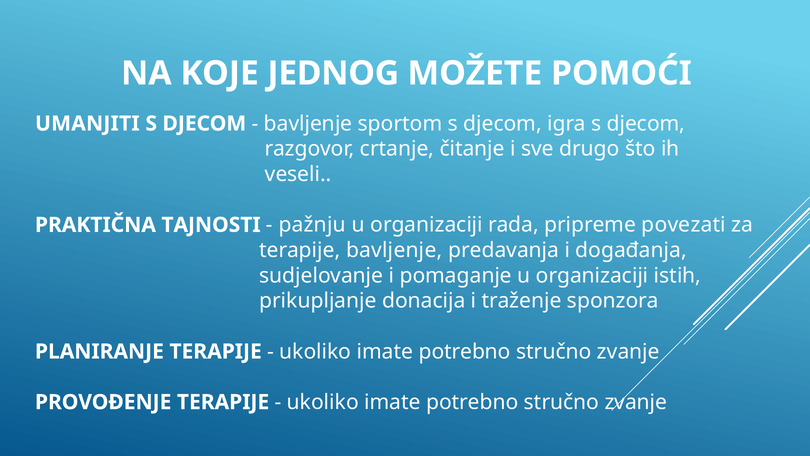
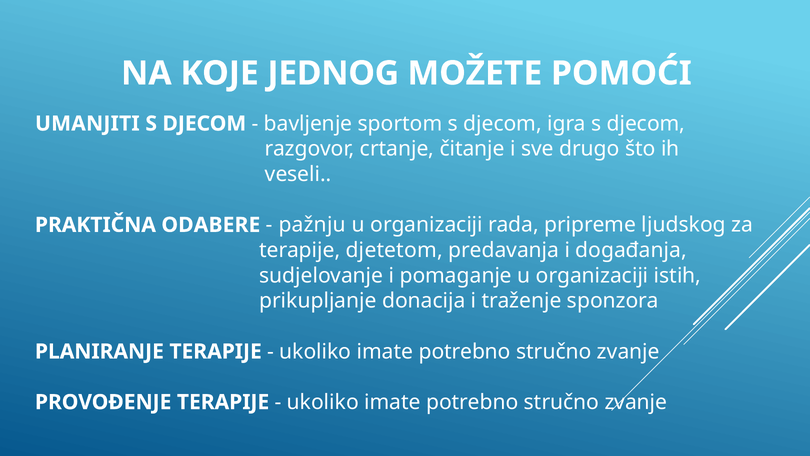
TAJNOSTI: TAJNOSTI -> ODABERE
povezati: povezati -> ljudskog
terapije bavljenje: bavljenje -> djetetom
